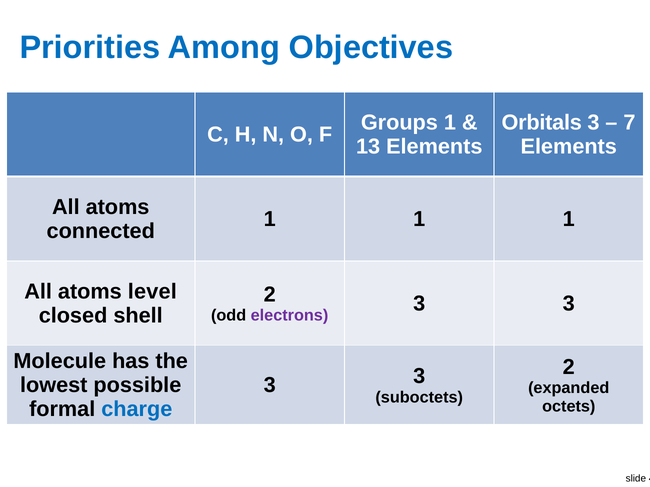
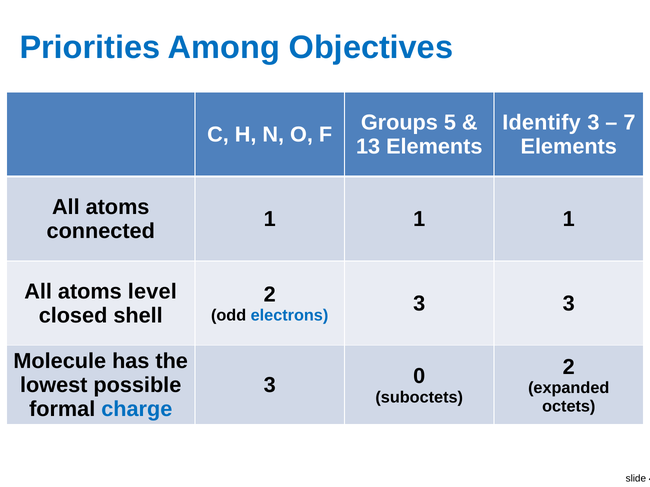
Groups 1: 1 -> 5
Orbitals: Orbitals -> Identify
electrons colour: purple -> blue
3 at (419, 376): 3 -> 0
